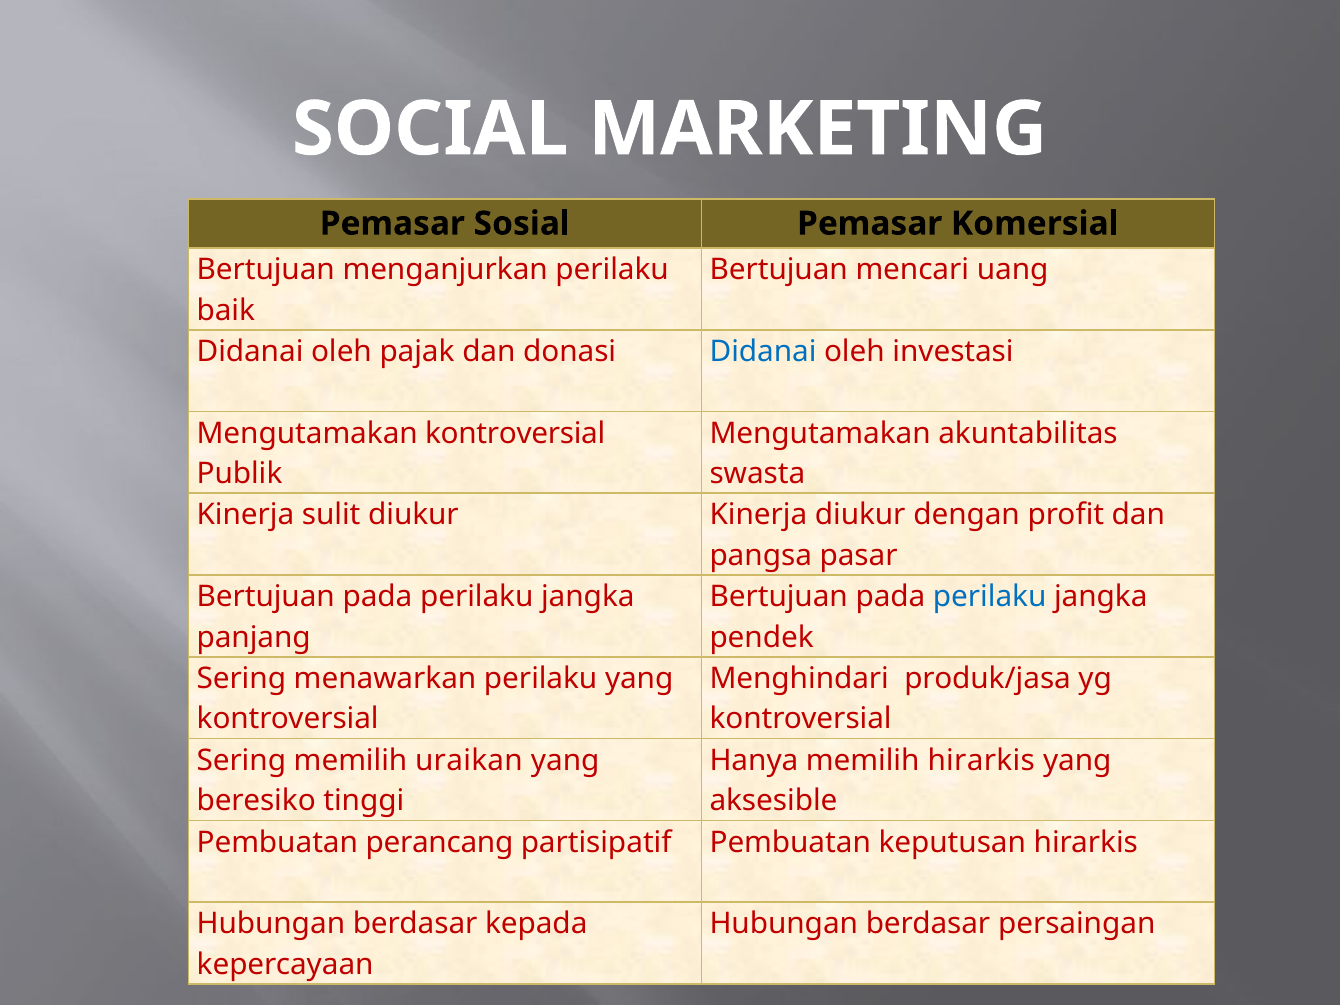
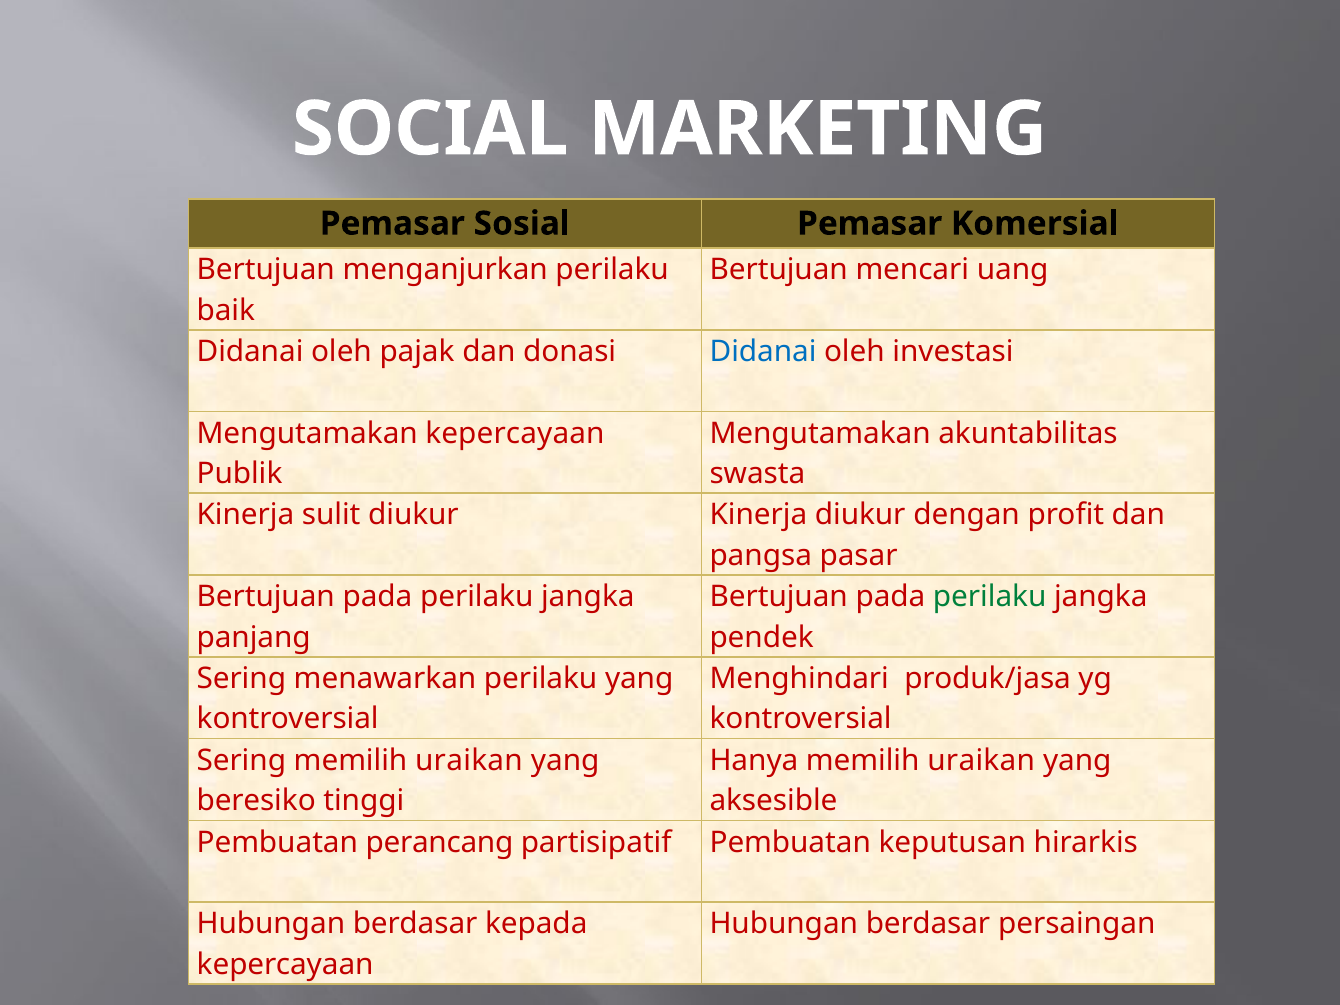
Mengutamakan kontroversial: kontroversial -> kepercayaan
perilaku at (990, 597) colour: blue -> green
Hanya memilih hirarkis: hirarkis -> uraikan
